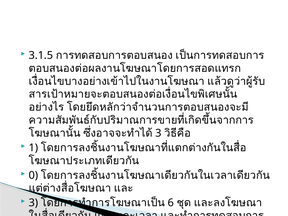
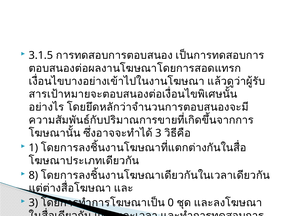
0: 0 -> 8
6: 6 -> 0
